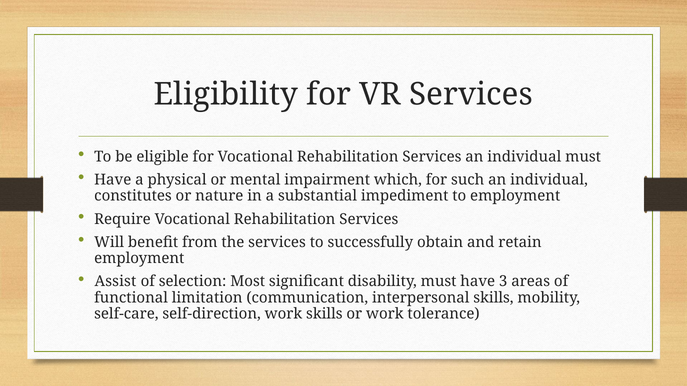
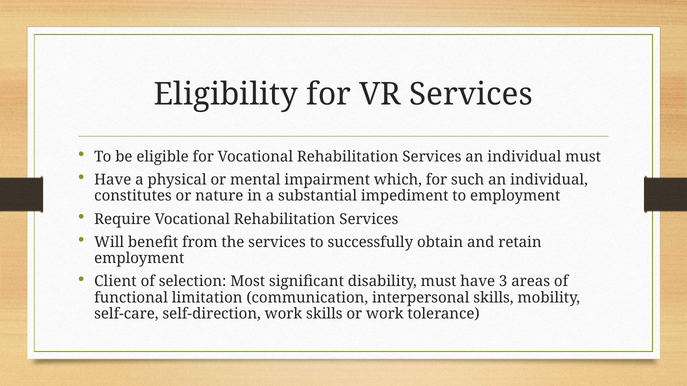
Assist: Assist -> Client
